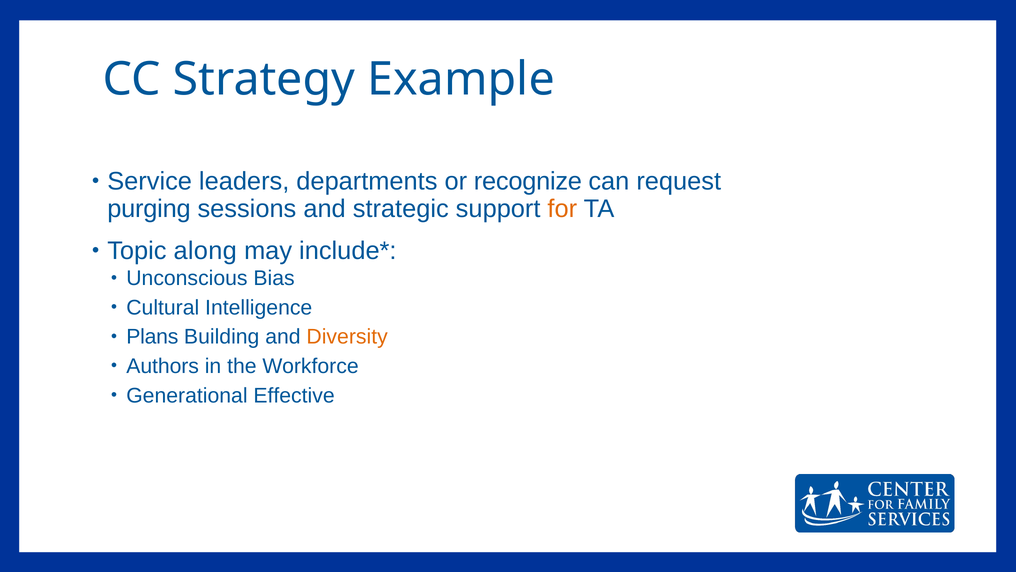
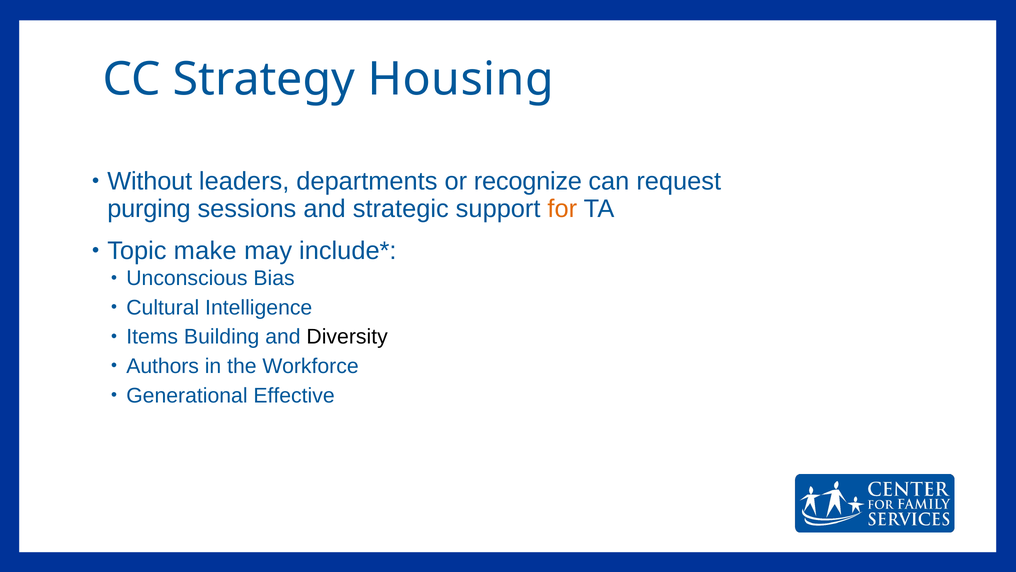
Example: Example -> Housing
Service: Service -> Without
along: along -> make
Plans: Plans -> Items
Diversity colour: orange -> black
